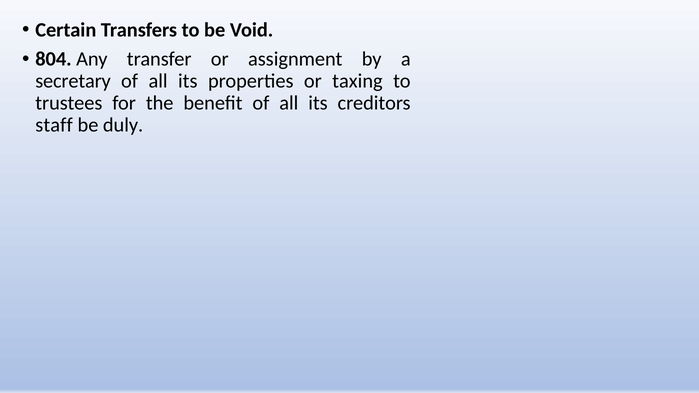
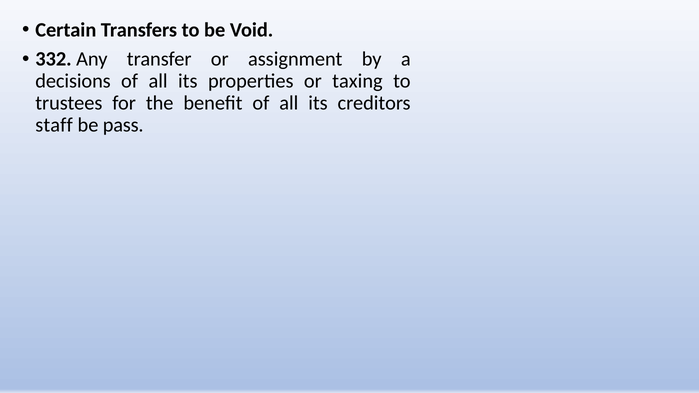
804: 804 -> 332
secretary: secretary -> decisions
duly: duly -> pass
